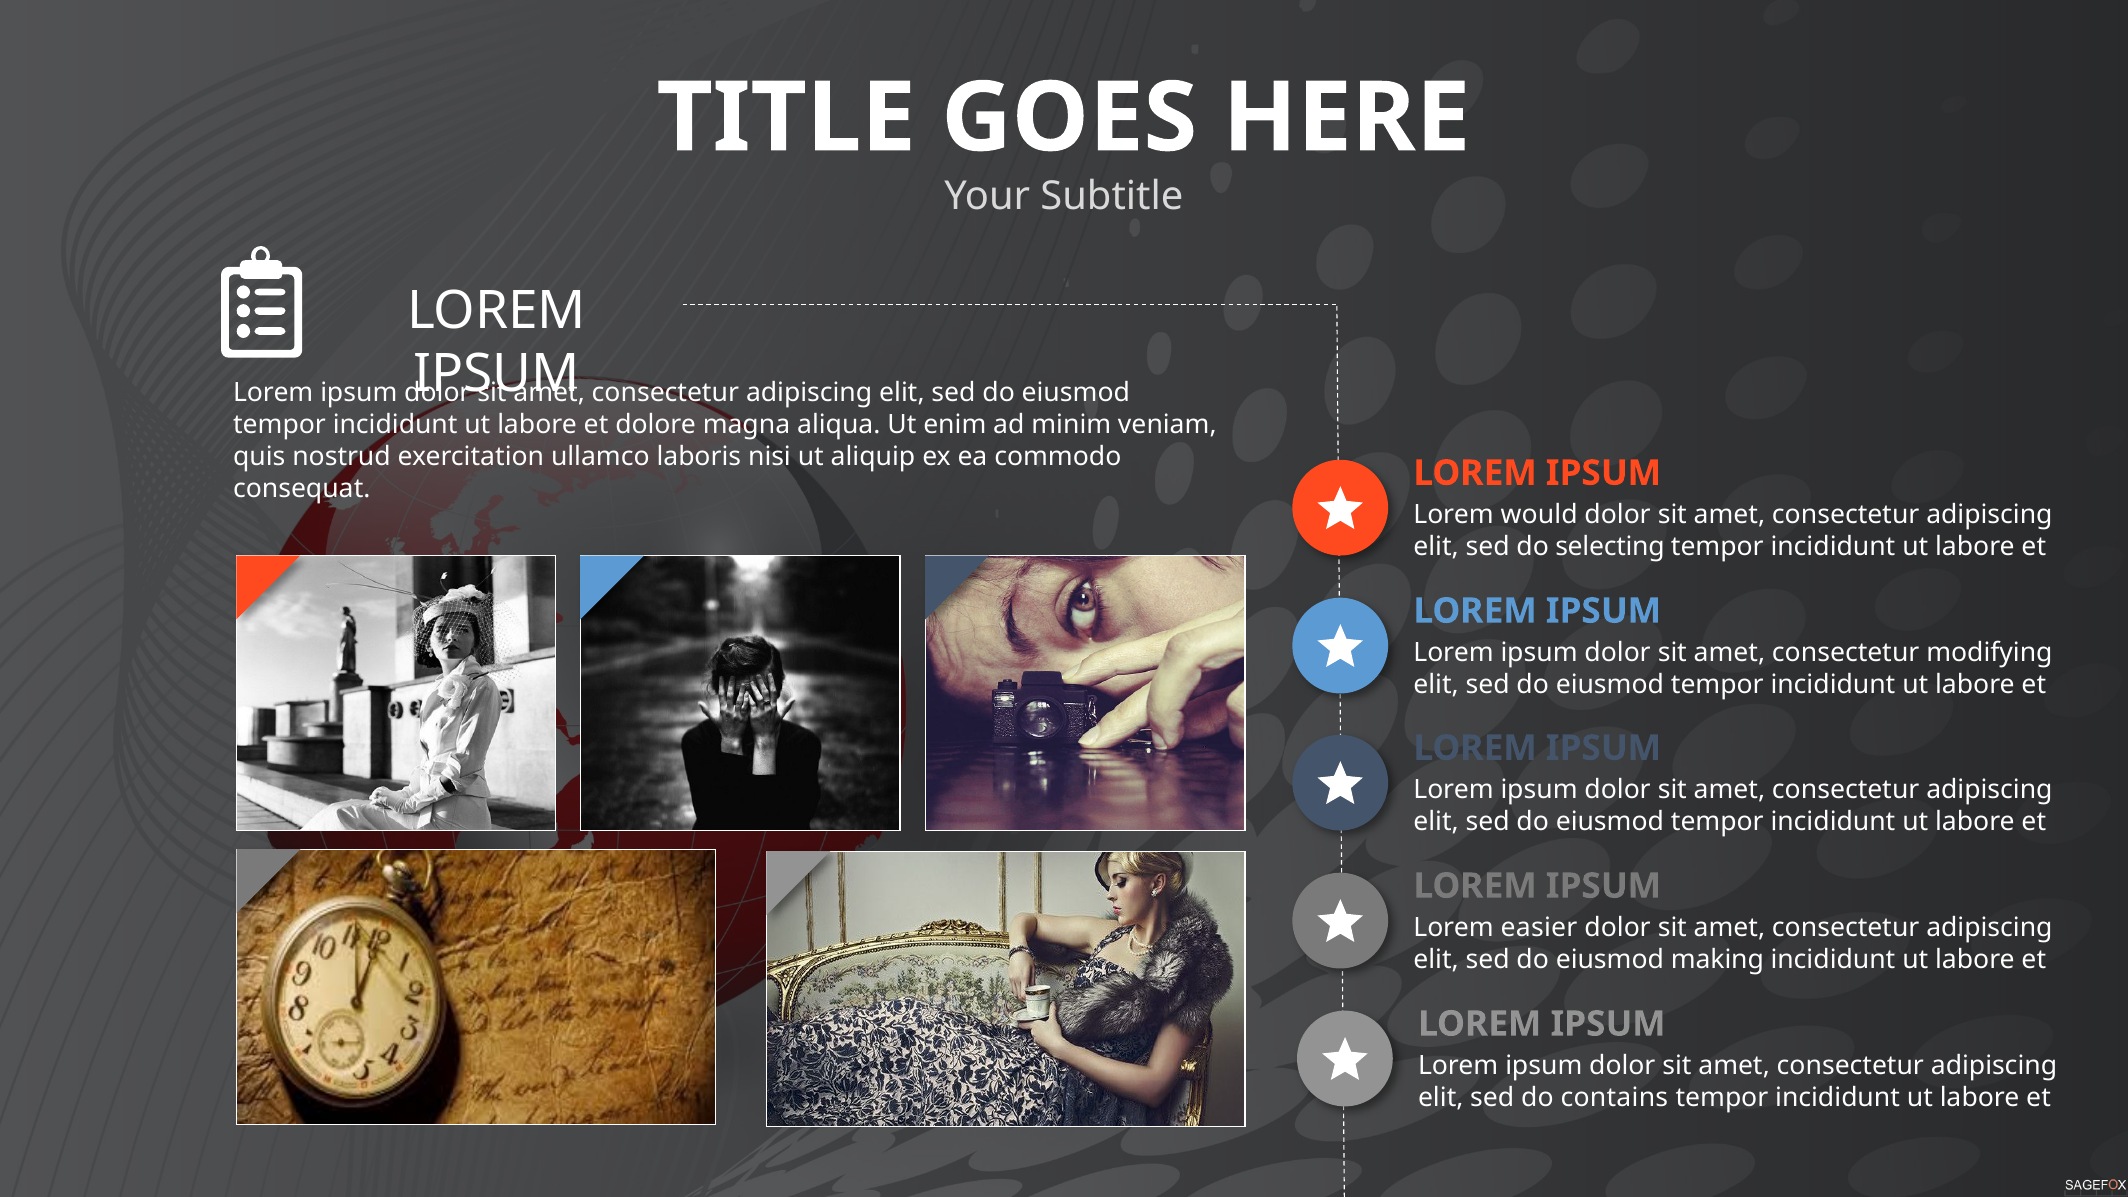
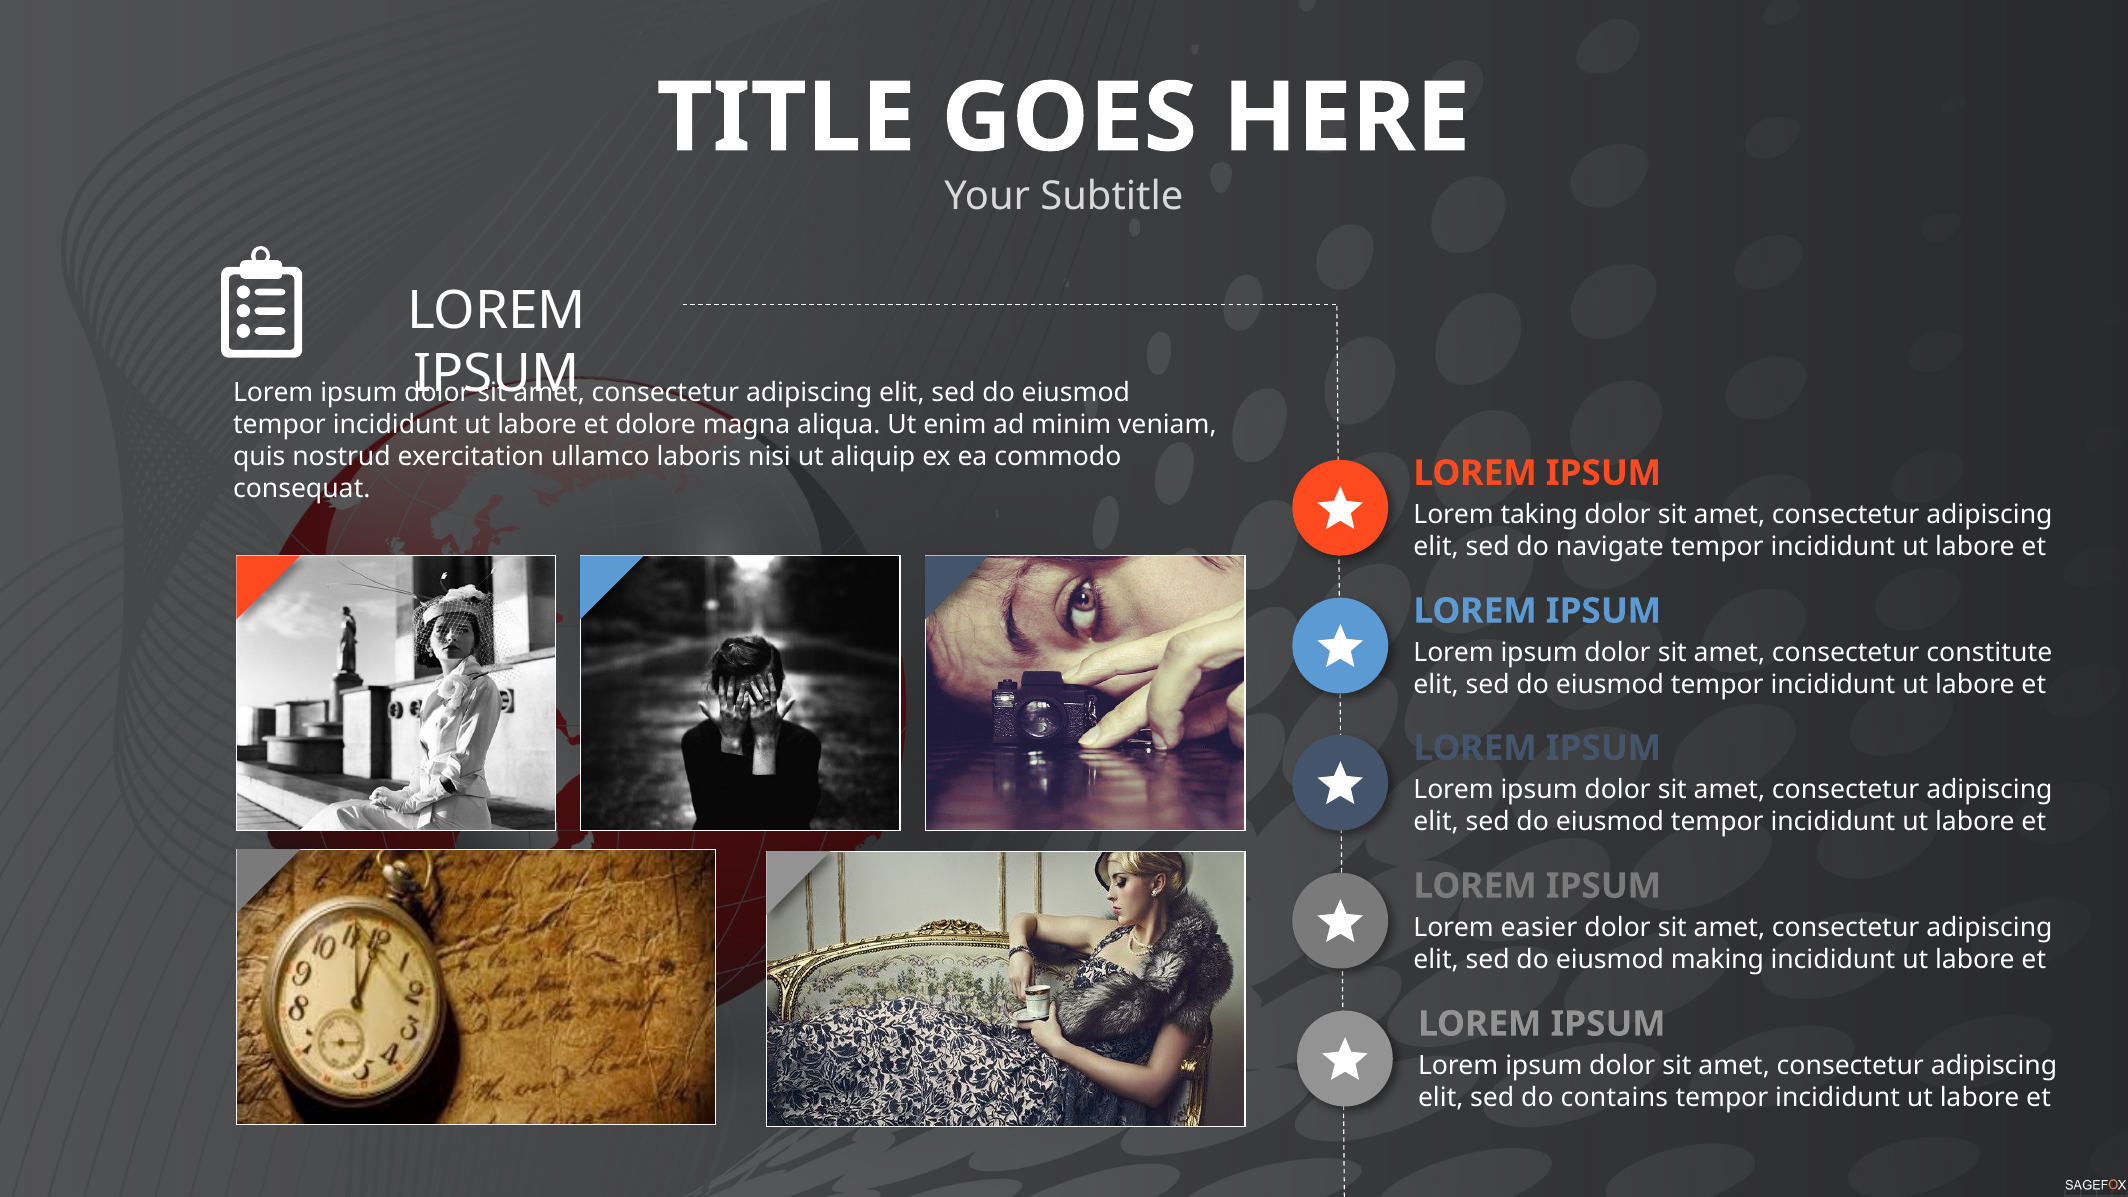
would: would -> taking
selecting: selecting -> navigate
modifying: modifying -> constitute
